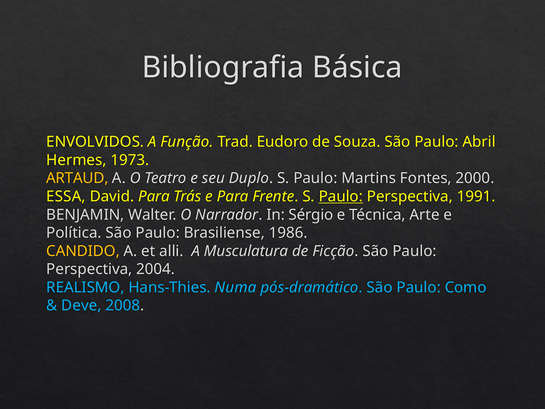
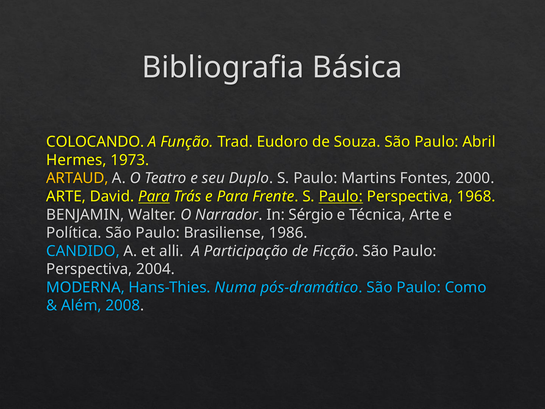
ENVOLVIDOS: ENVOLVIDOS -> COLOCANDO
ESSA at (66, 196): ESSA -> ARTE
Para at (154, 196) underline: none -> present
1991: 1991 -> 1968
CANDIDO colour: yellow -> light blue
Musculatura: Musculatura -> Participação
REALISMO: REALISMO -> MODERNA
Deve: Deve -> Além
